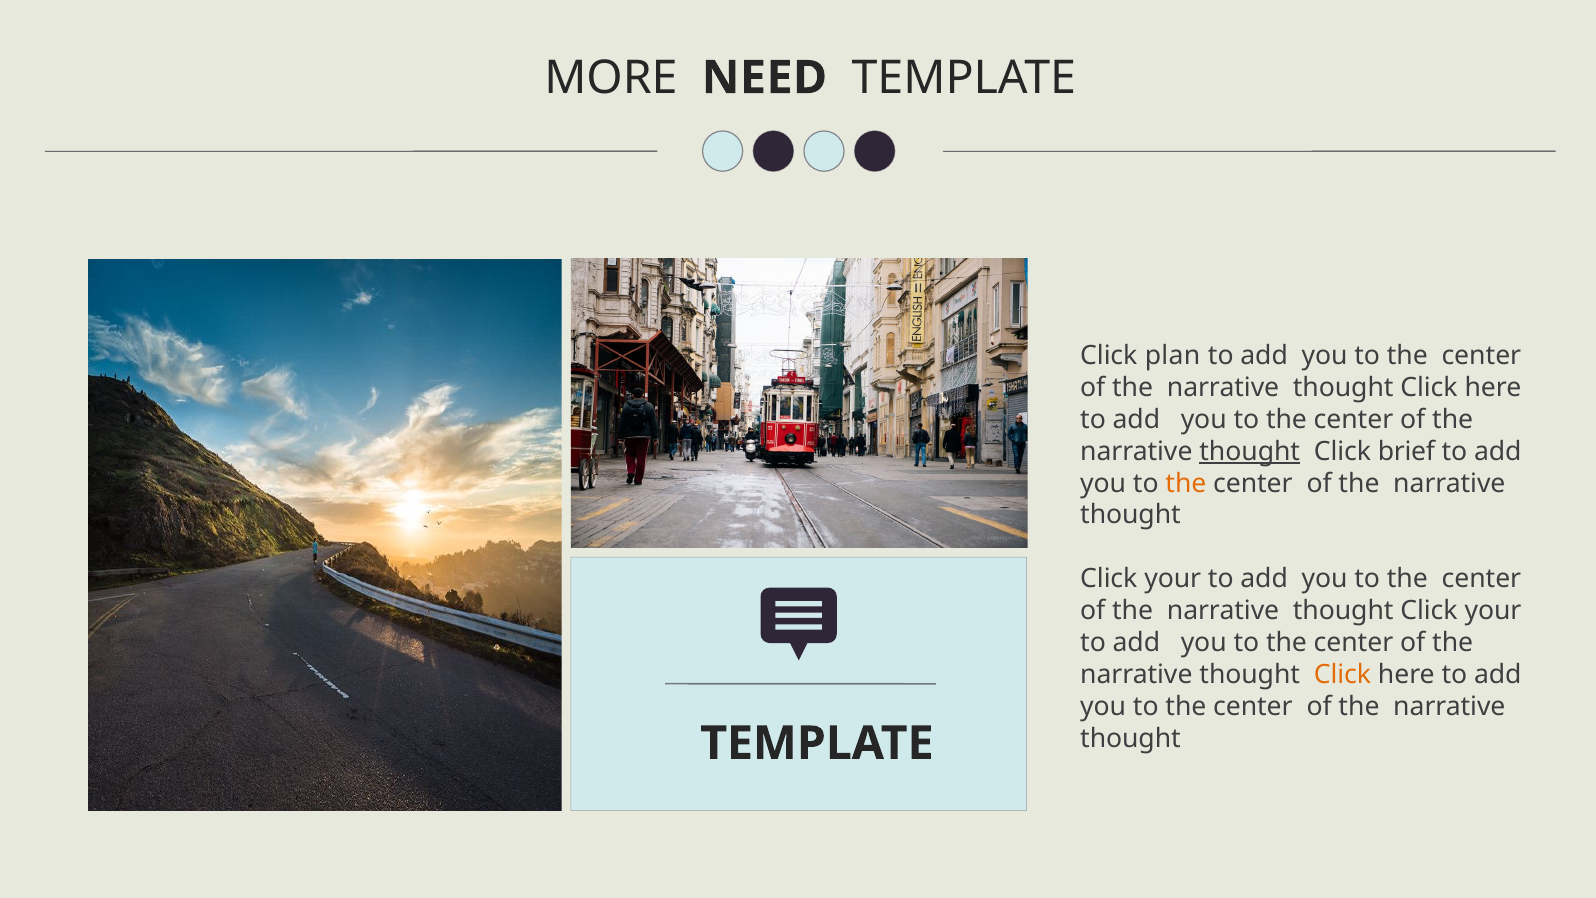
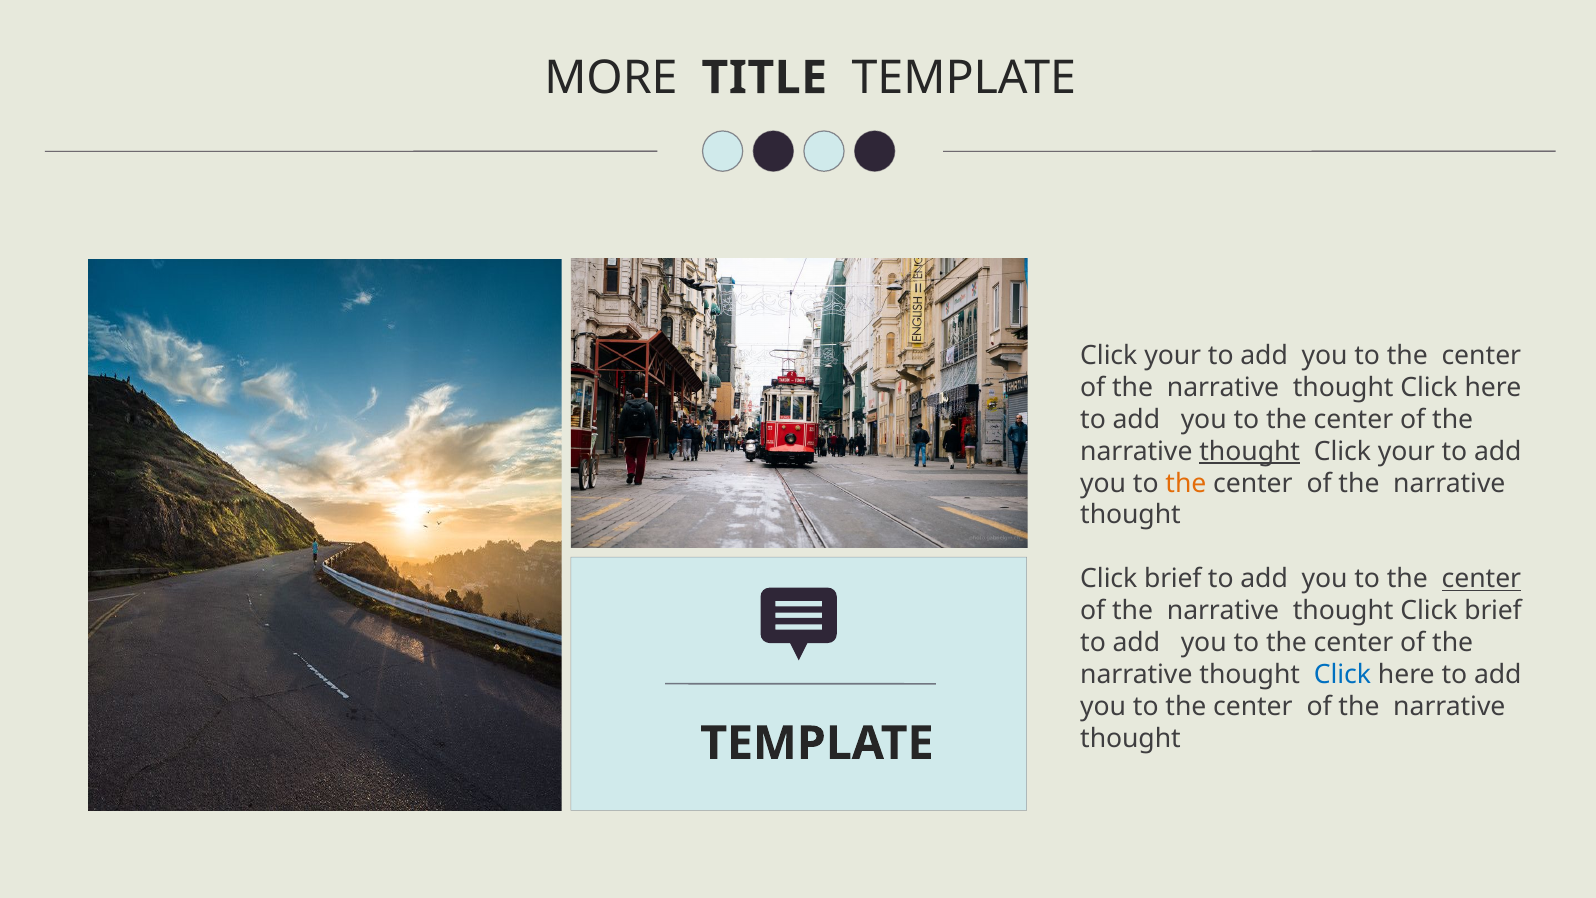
NEED: NEED -> TITLE
plan at (1173, 356): plan -> your
brief at (1406, 451): brief -> your
your at (1173, 579): your -> brief
center at (1481, 579) underline: none -> present
your at (1493, 611): your -> brief
Click at (1342, 675) colour: orange -> blue
